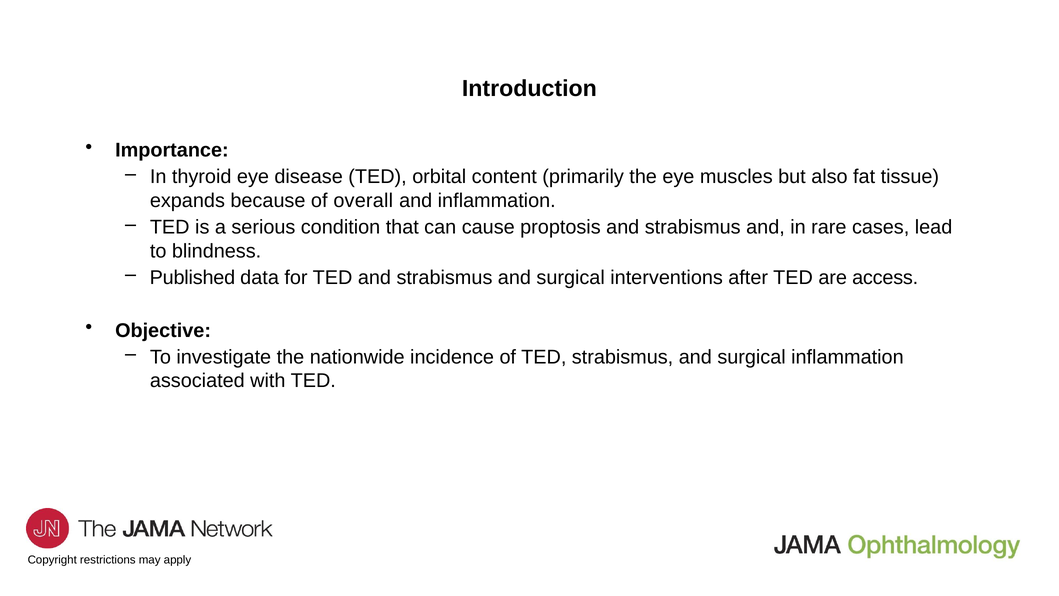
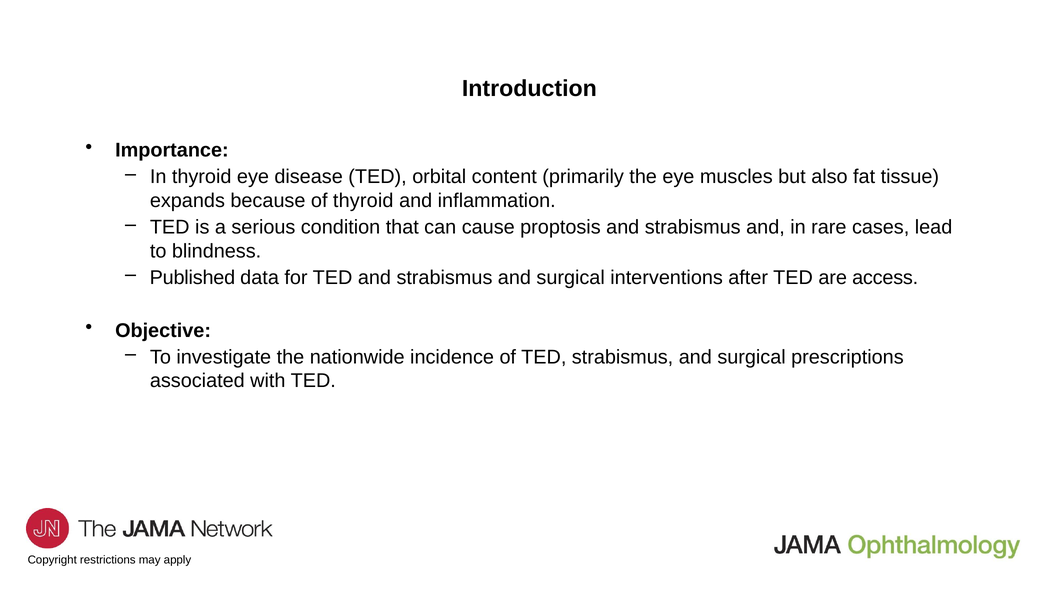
of overall: overall -> thyroid
surgical inflammation: inflammation -> prescriptions
